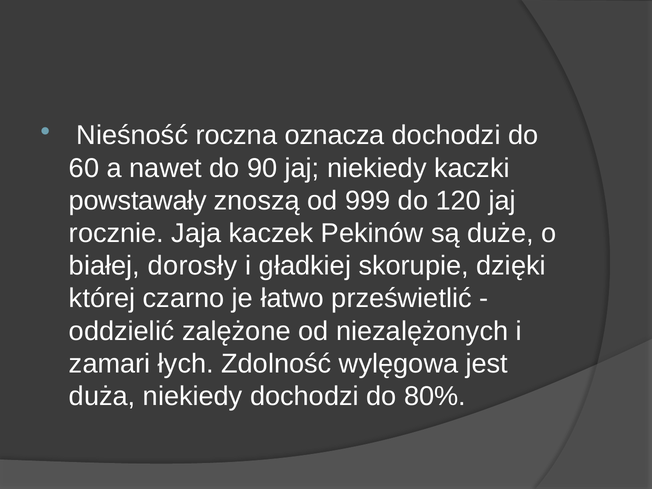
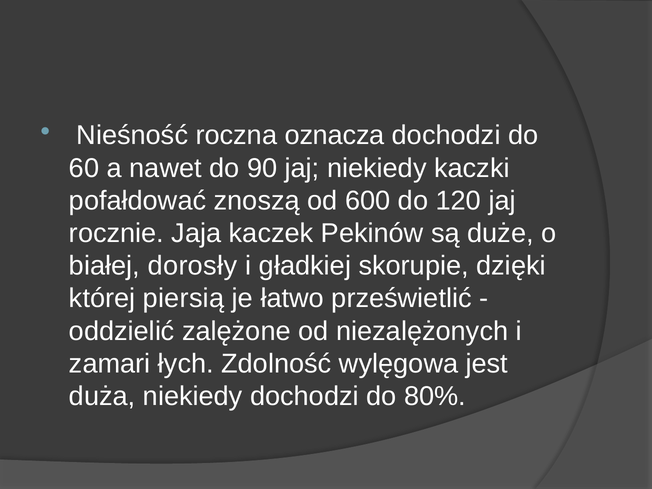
powstawały: powstawały -> pofałdować
999: 999 -> 600
czarno: czarno -> piersią
